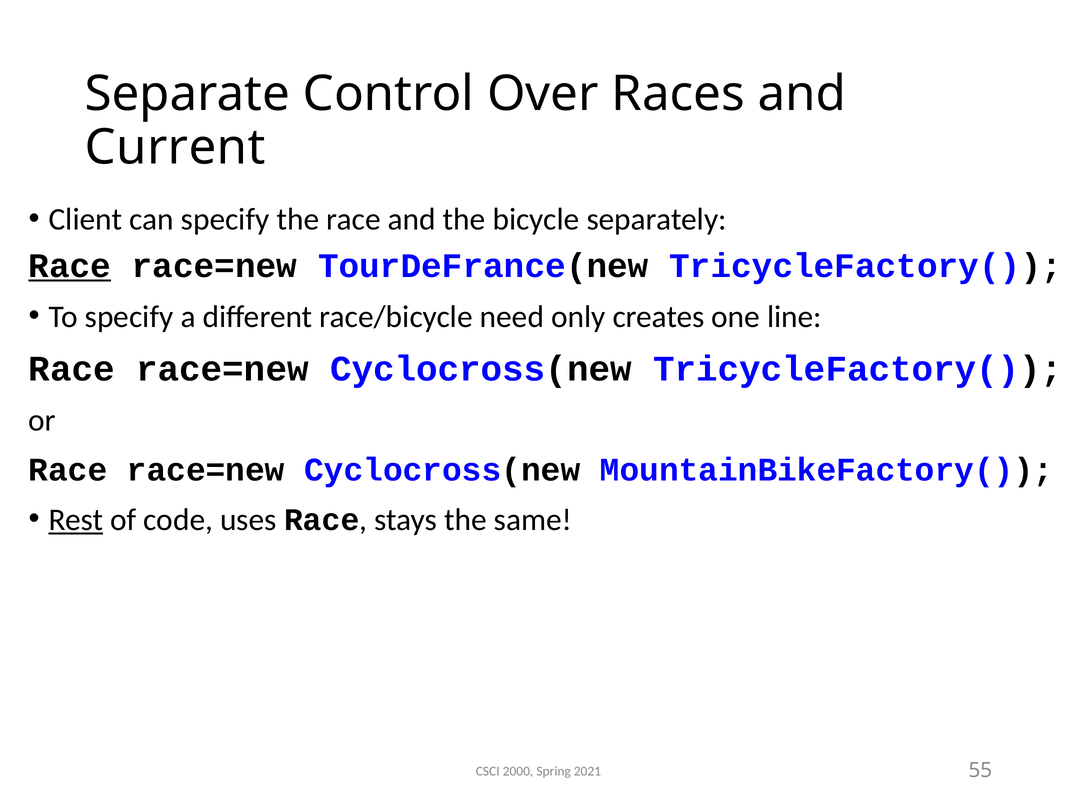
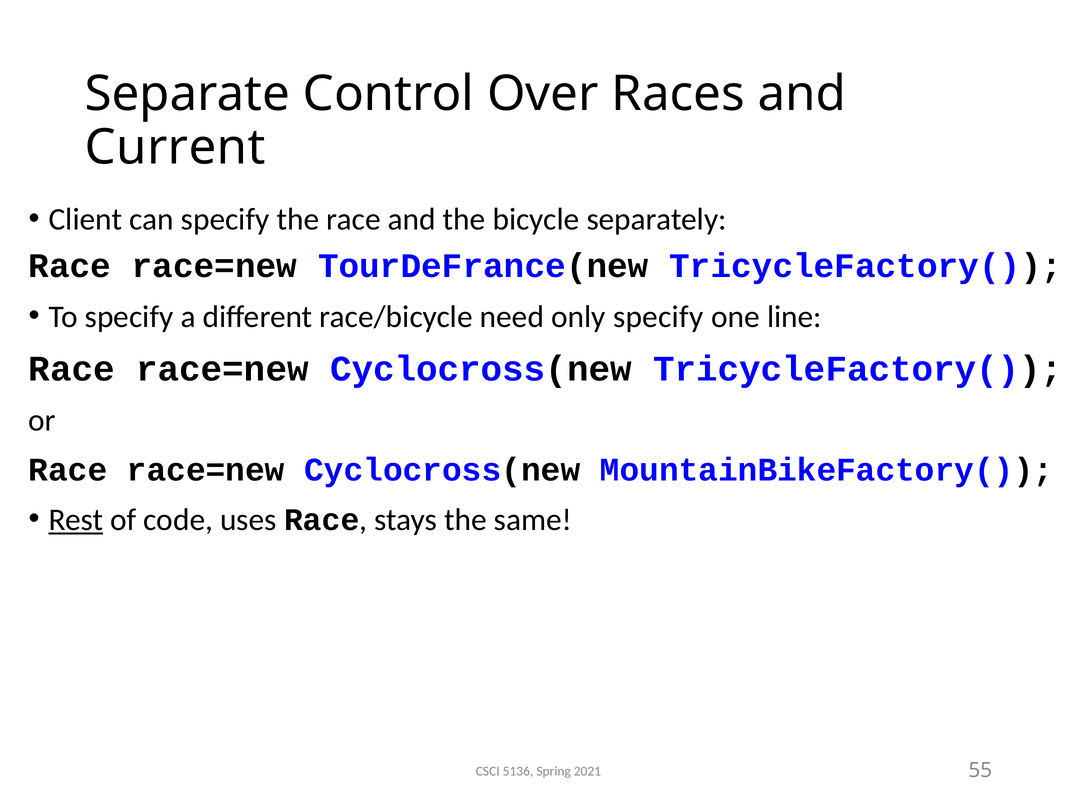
Race at (70, 266) underline: present -> none
only creates: creates -> specify
2000: 2000 -> 5136
